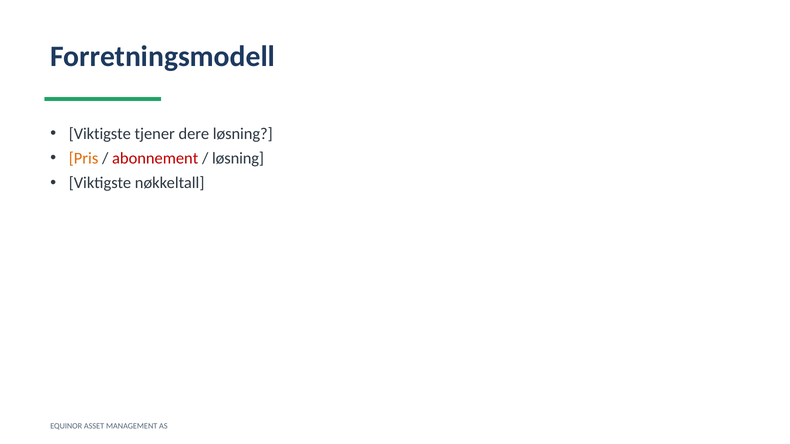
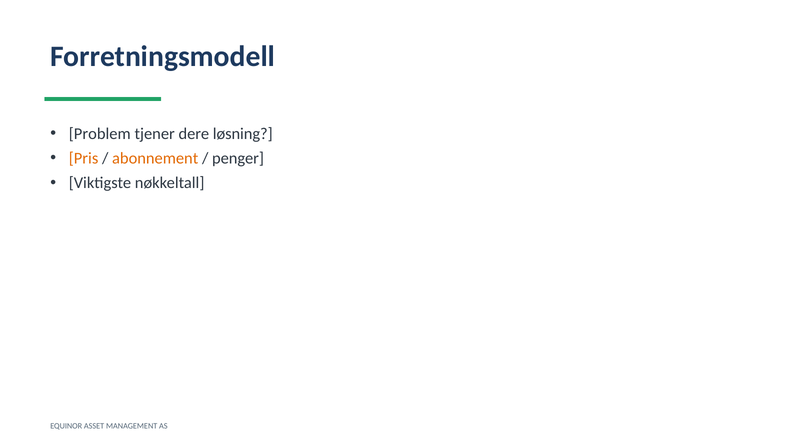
Viktigste at (100, 134): Viktigste -> Problem
abonnement colour: red -> orange
løsning at (238, 159): løsning -> penger
